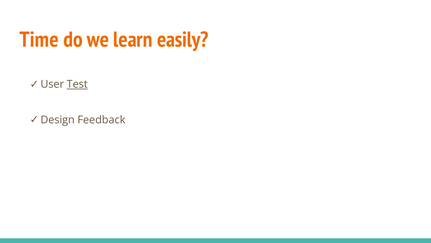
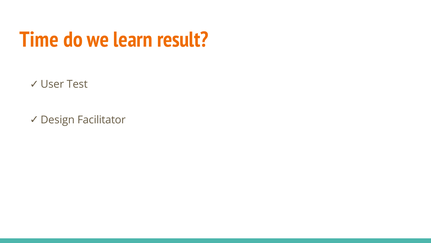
easily: easily -> result
Test underline: present -> none
Feedback: Feedback -> Facilitator
